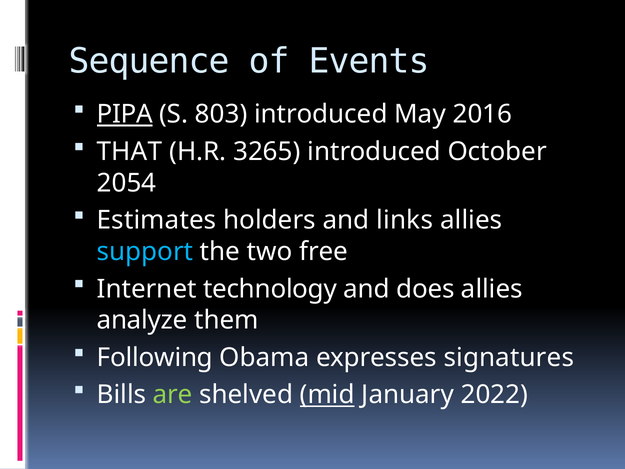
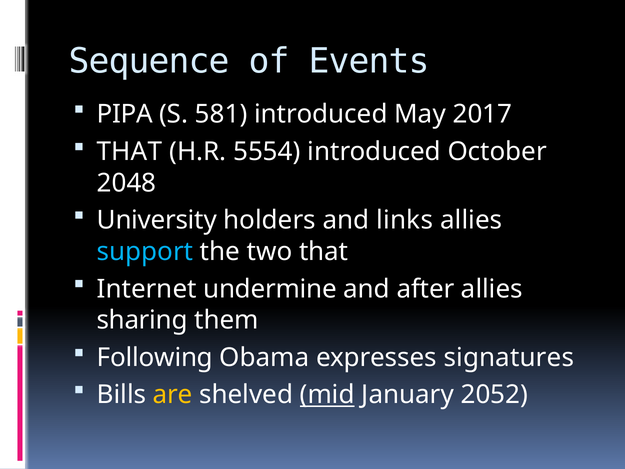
PIPA underline: present -> none
803: 803 -> 581
2016: 2016 -> 2017
3265: 3265 -> 5554
2054: 2054 -> 2048
Estimates: Estimates -> University
two free: free -> that
technology: technology -> undermine
does: does -> after
analyze: analyze -> sharing
are colour: light green -> yellow
2022: 2022 -> 2052
